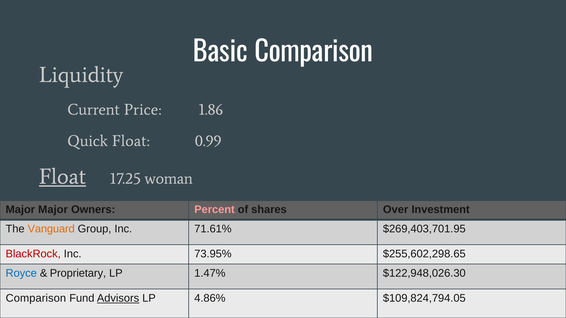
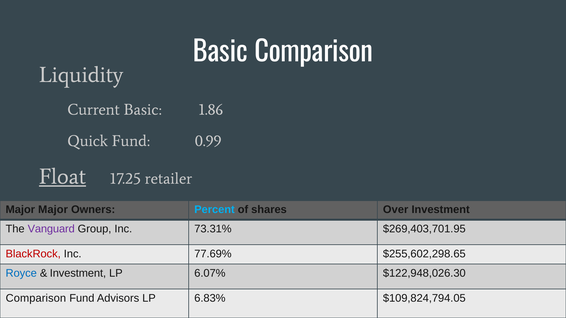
Current Price: Price -> Basic
Quick Float: Float -> Fund
woman: woman -> retailer
Percent colour: pink -> light blue
Vanguard colour: orange -> purple
71.61%: 71.61% -> 73.31%
73.95%: 73.95% -> 77.69%
Proprietary at (78, 273): Proprietary -> Investment
1.47%: 1.47% -> 6.07%
Advisors underline: present -> none
4.86%: 4.86% -> 6.83%
